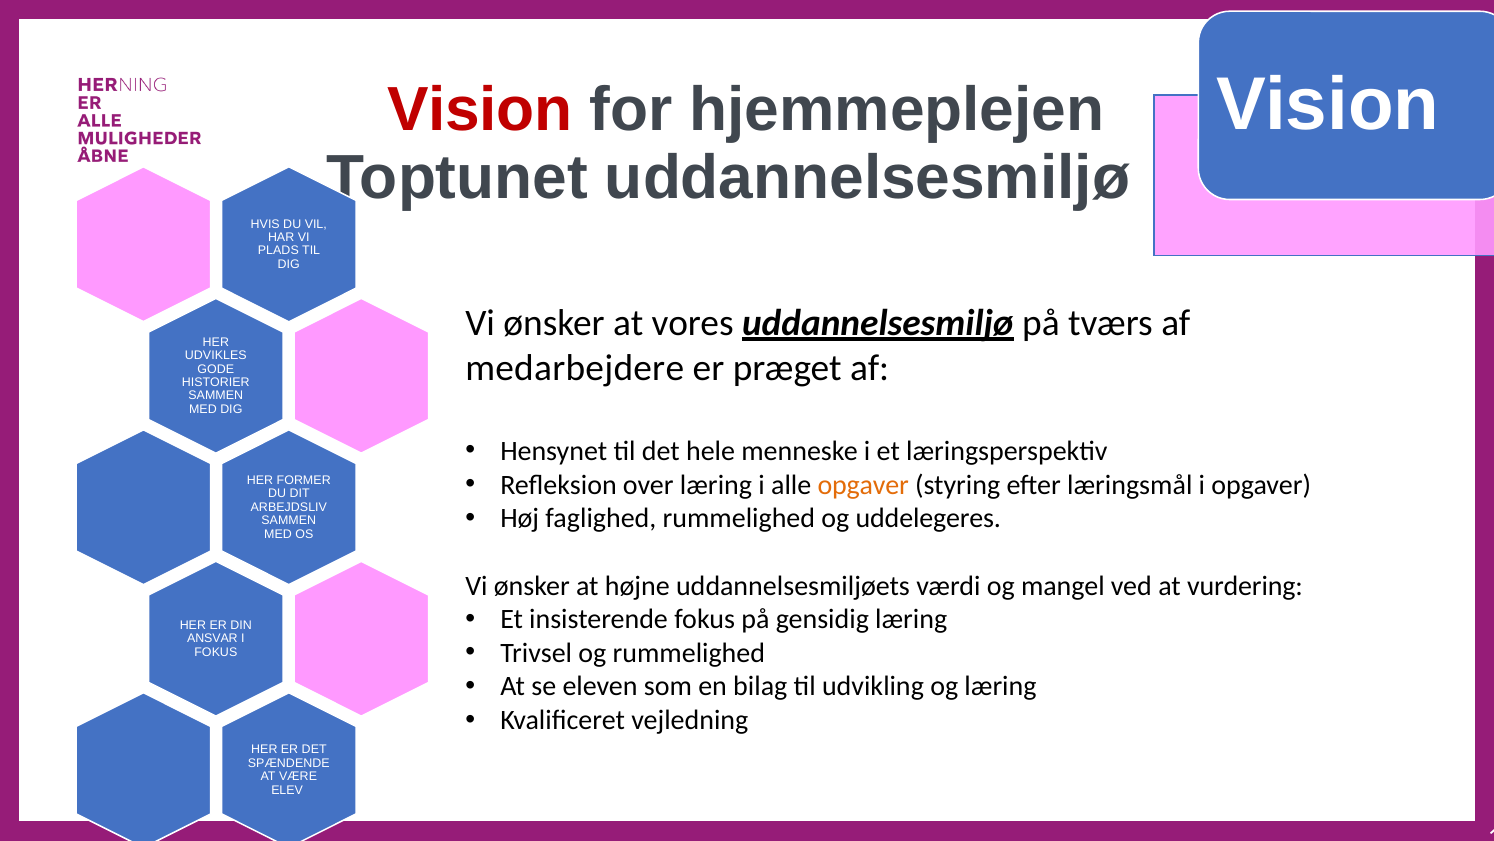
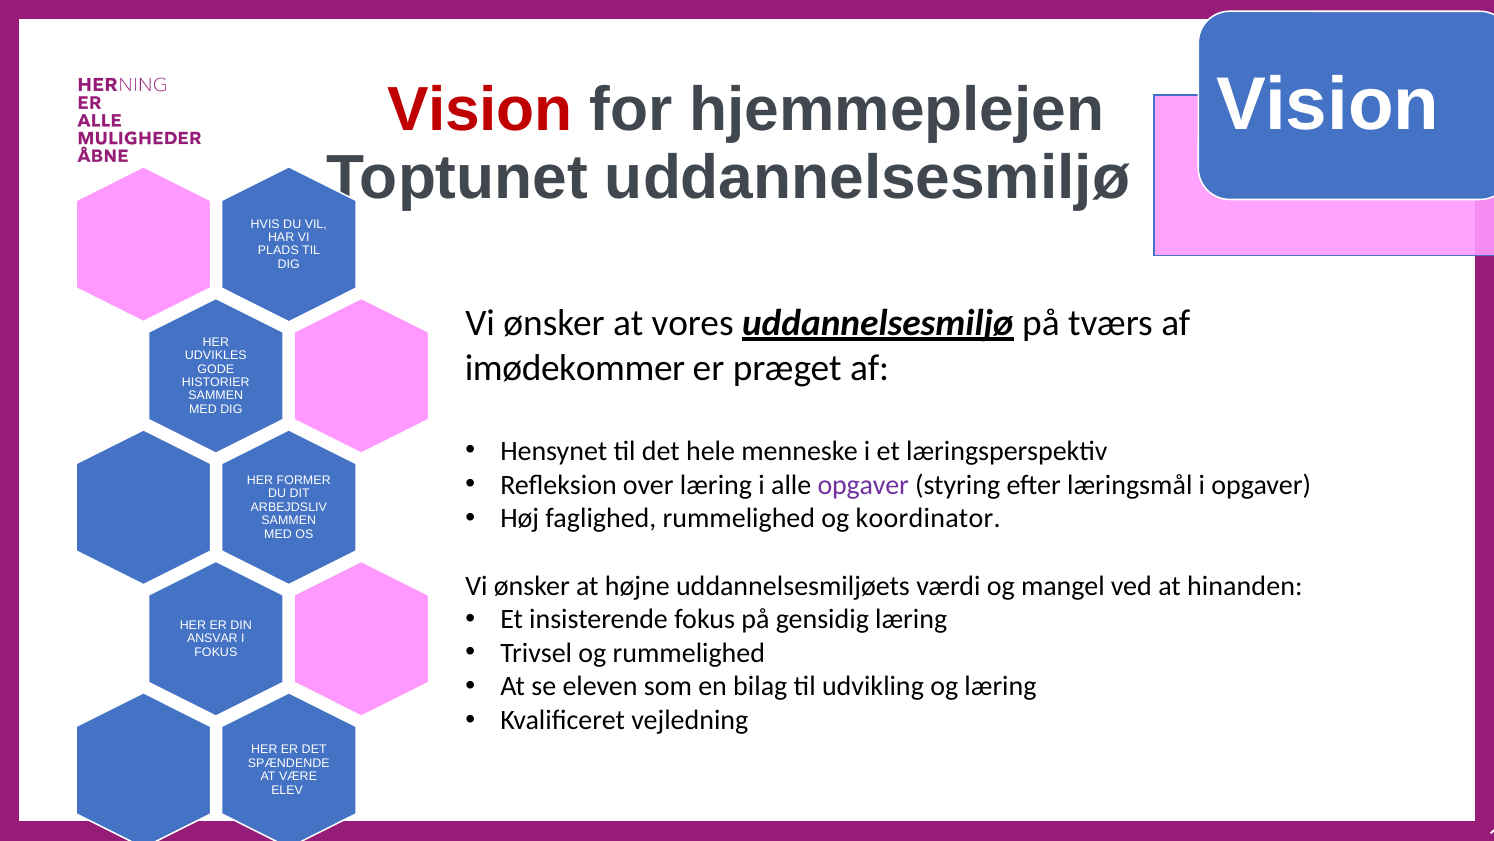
medarbejdere: medarbejdere -> imødekommer
opgaver at (863, 485) colour: orange -> purple
uddelegeres: uddelegeres -> koordinator
vurdering: vurdering -> hinanden
